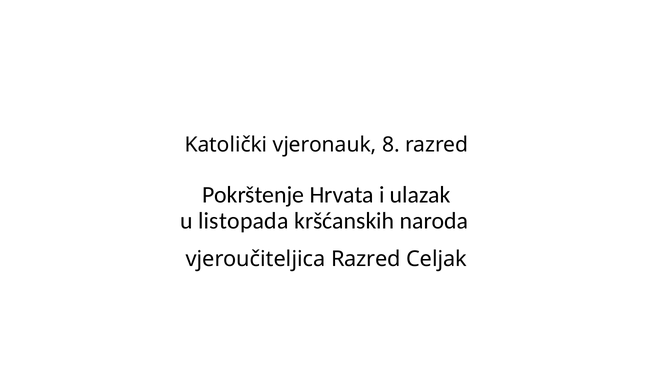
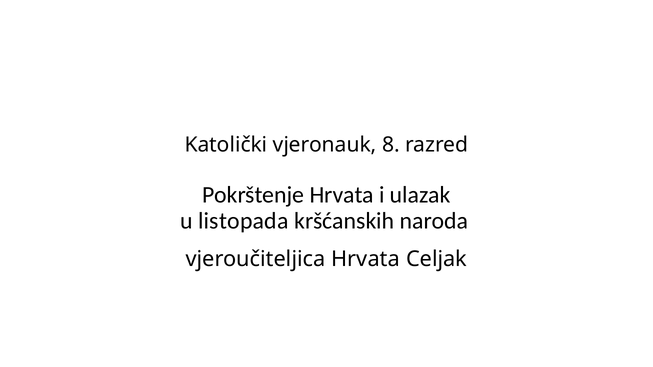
vjeroučiteljica Razred: Razred -> Hrvata
